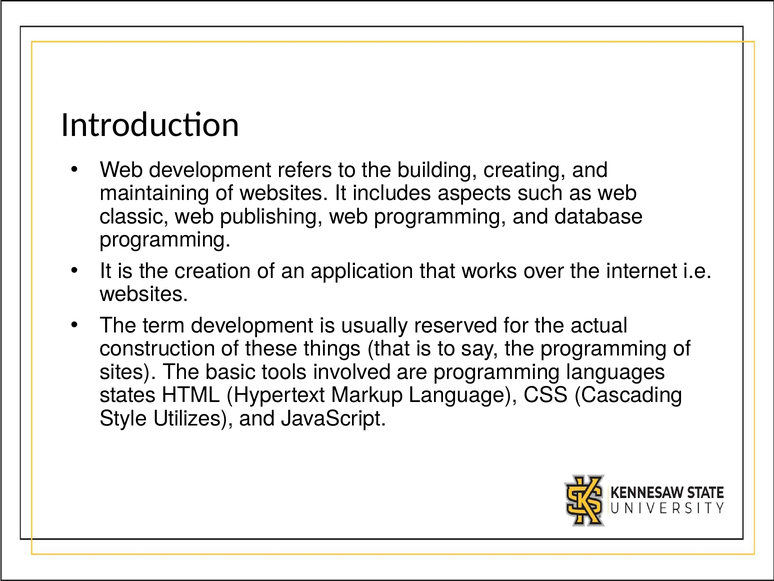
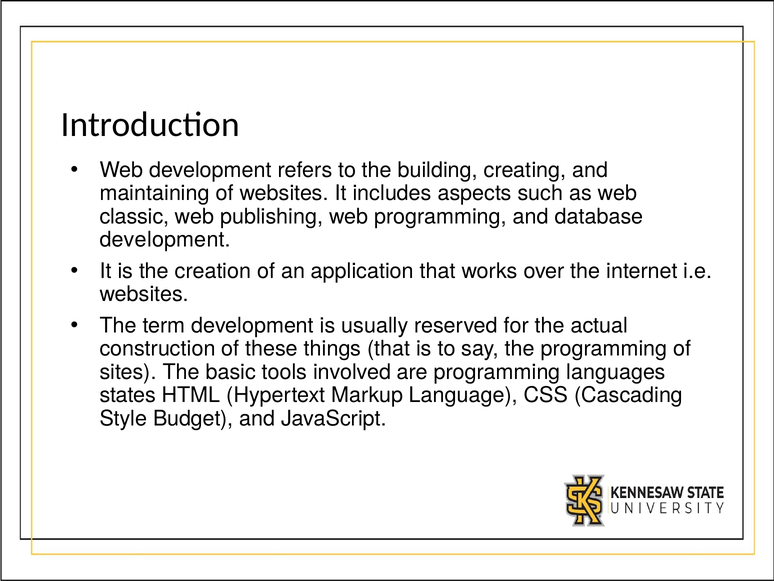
programming at (165, 240): programming -> development
Utilizes: Utilizes -> Budget
